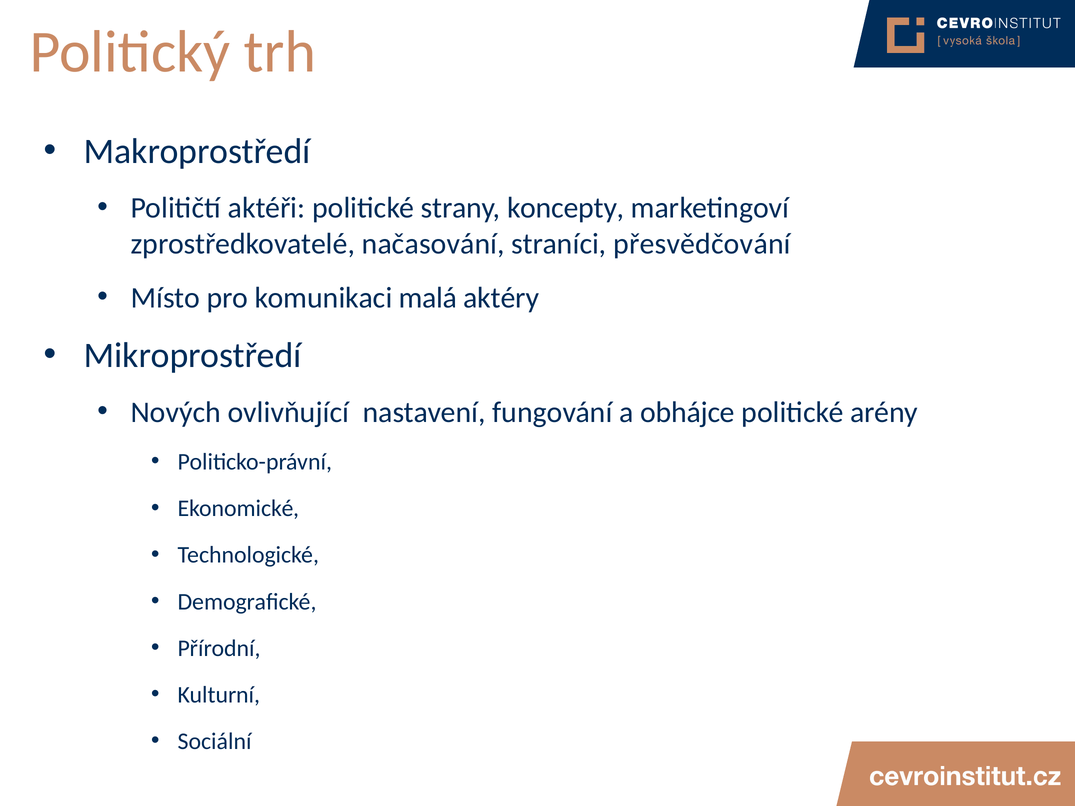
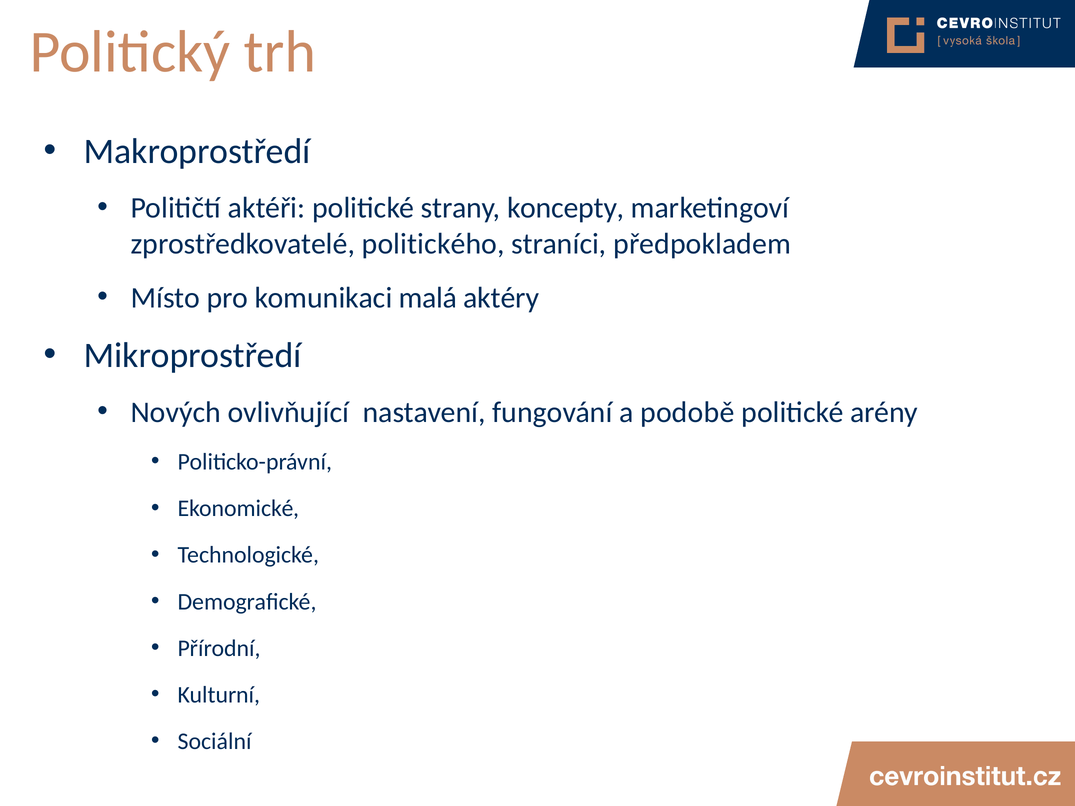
načasování: načasování -> politického
přesvědčování: přesvědčování -> předpokladem
obhájce: obhájce -> podobě
